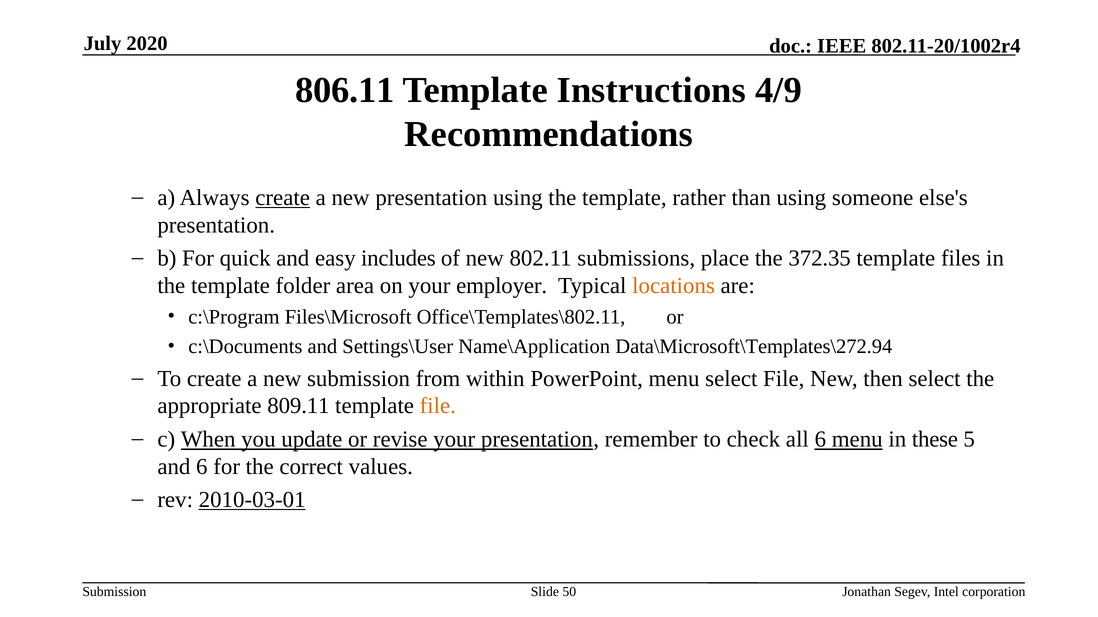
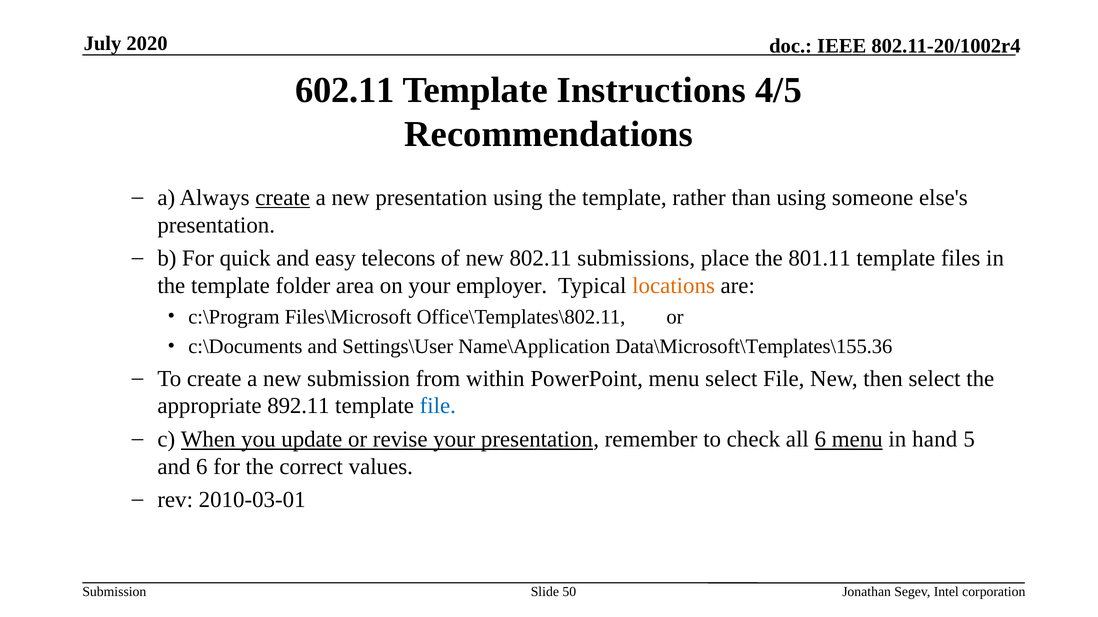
806.11: 806.11 -> 602.11
4/9: 4/9 -> 4/5
includes: includes -> telecons
372.35: 372.35 -> 801.11
Data\Microsoft\Templates\272.94: Data\Microsoft\Templates\272.94 -> Data\Microsoft\Templates\155.36
809.11: 809.11 -> 892.11
file at (438, 406) colour: orange -> blue
these: these -> hand
2010-03-01 underline: present -> none
